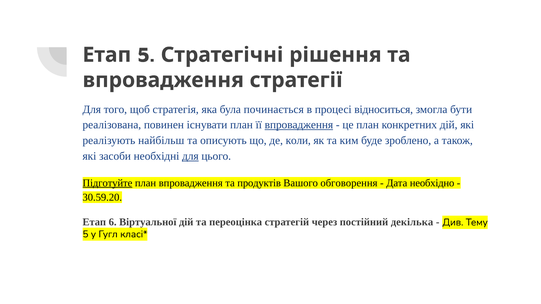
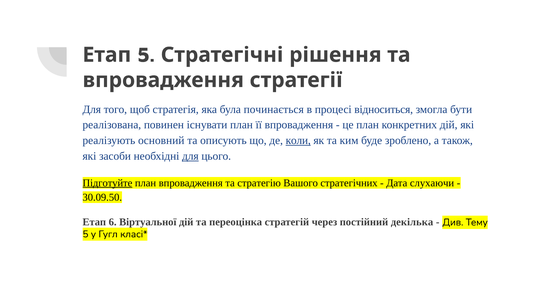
впровадження at (299, 125) underline: present -> none
найбільш: найбільш -> основний
коли underline: none -> present
продуктів: продуктів -> стратегію
обговорення: обговорення -> стратегічних
необхідно: необхідно -> слухаючи
30.59.20: 30.59.20 -> 30.09.50
